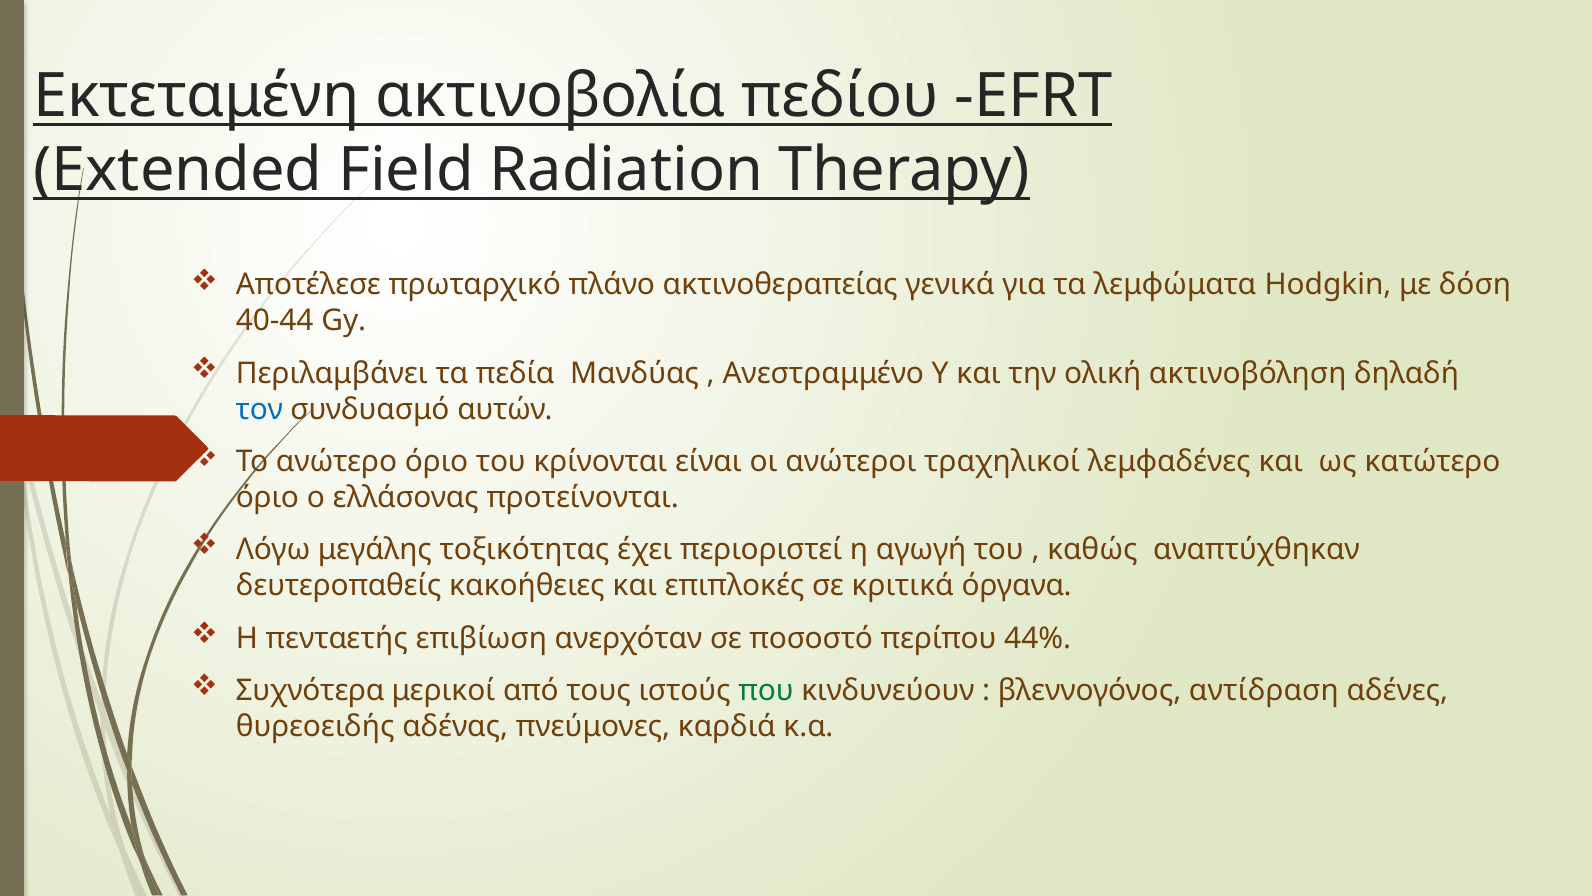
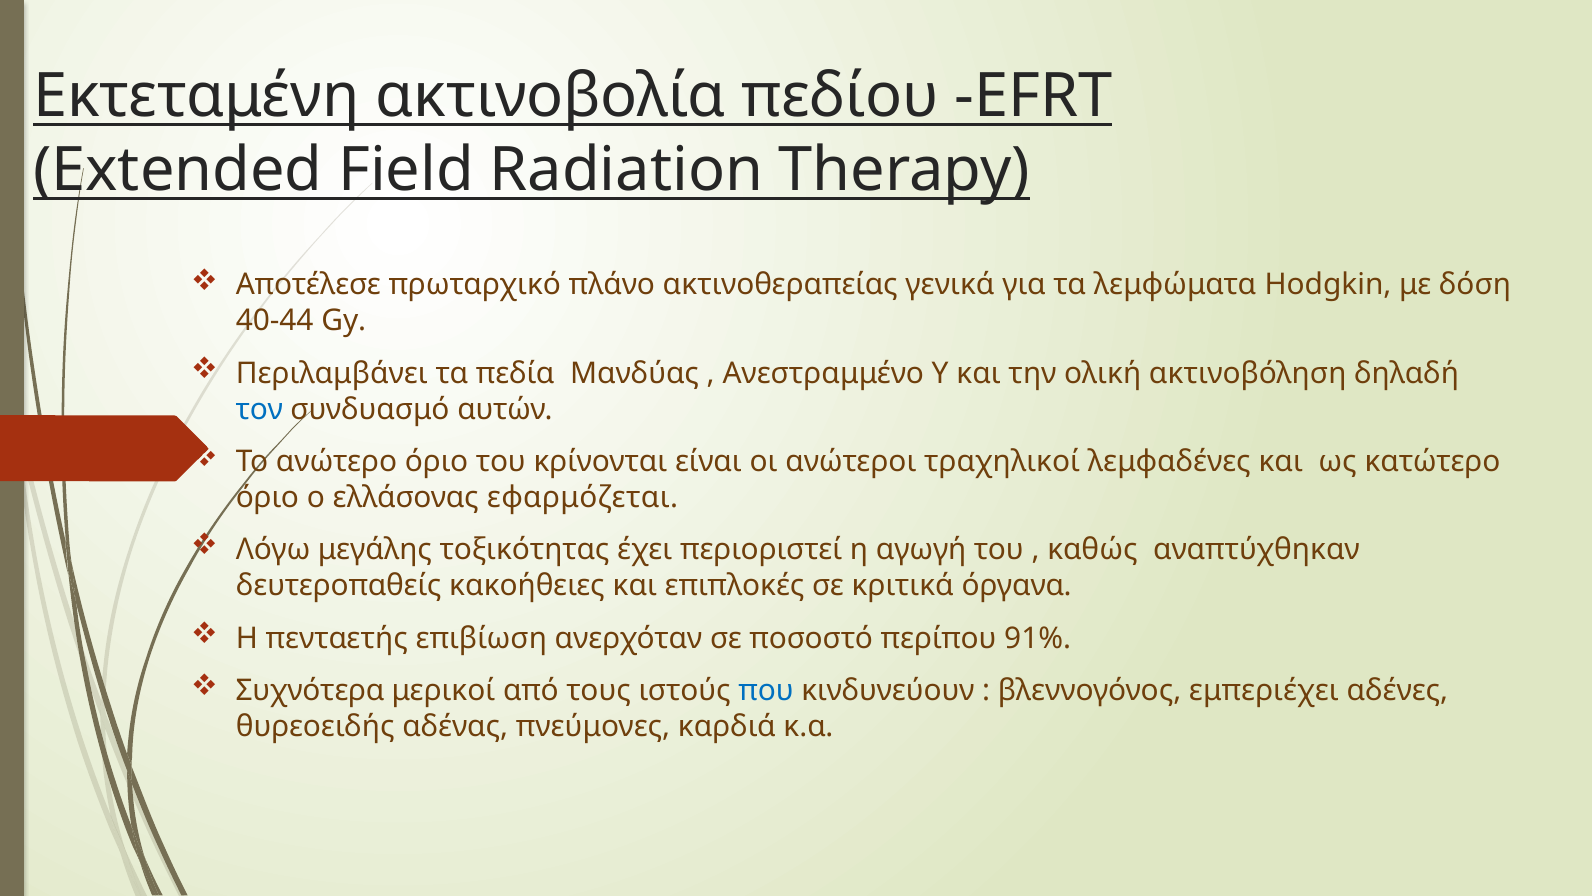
προτείνονται: προτείνονται -> εφαρμόζεται
44%: 44% -> 91%
που colour: green -> blue
αντίδραση: αντίδραση -> εμπεριέχει
